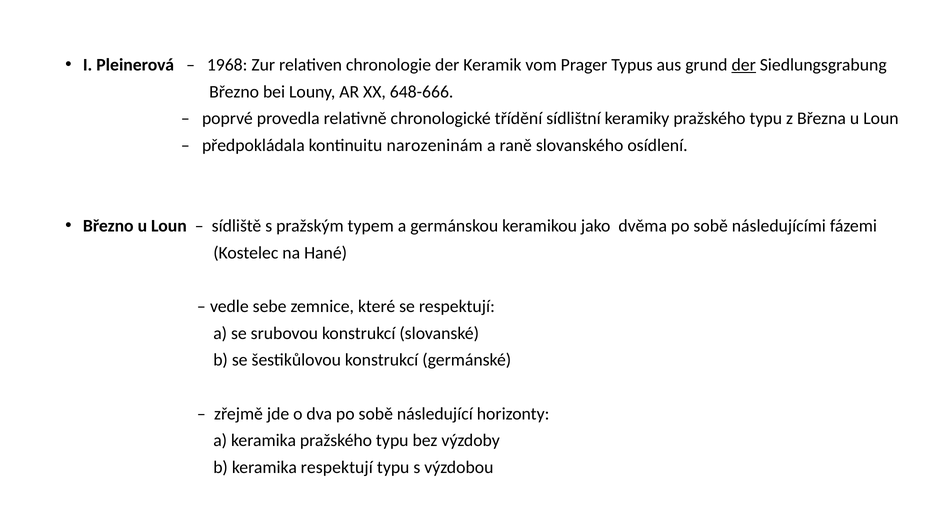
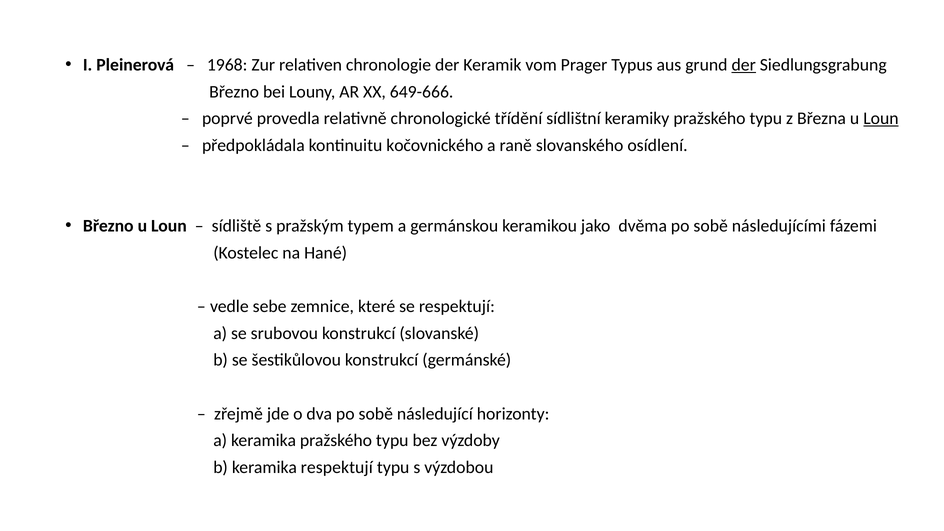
648-666: 648-666 -> 649-666
Loun at (881, 119) underline: none -> present
narozeninám: narozeninám -> kočovnického
